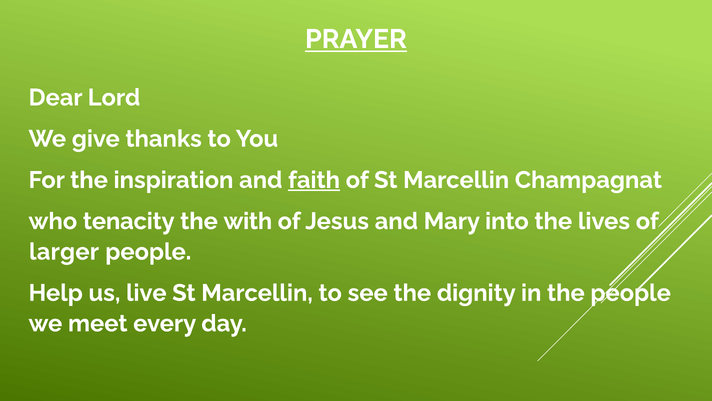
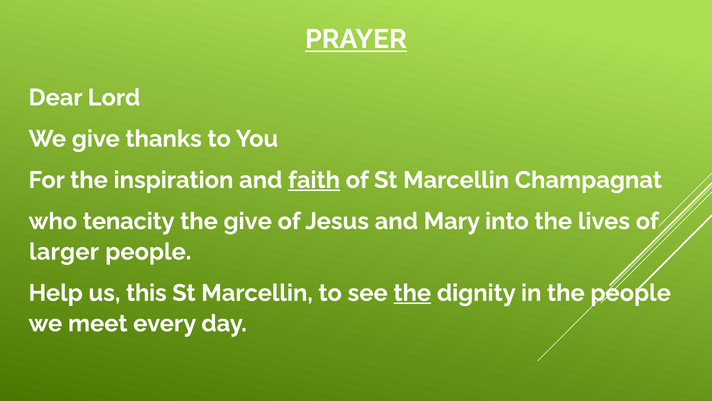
the with: with -> give
live: live -> this
the at (412, 293) underline: none -> present
